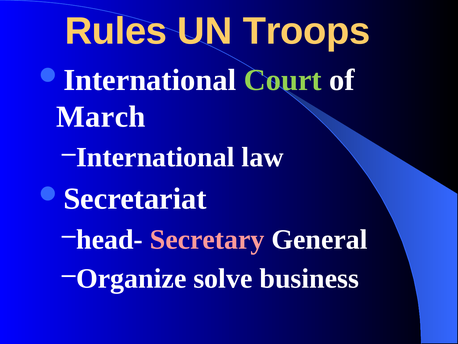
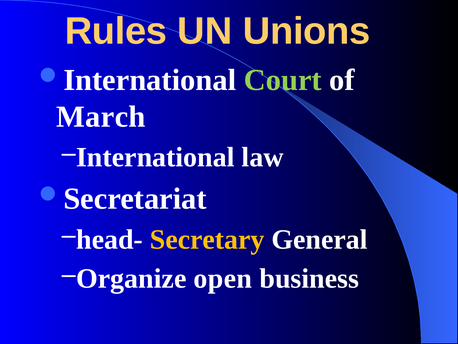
Troops: Troops -> Unions
Secretary colour: pink -> yellow
solve: solve -> open
